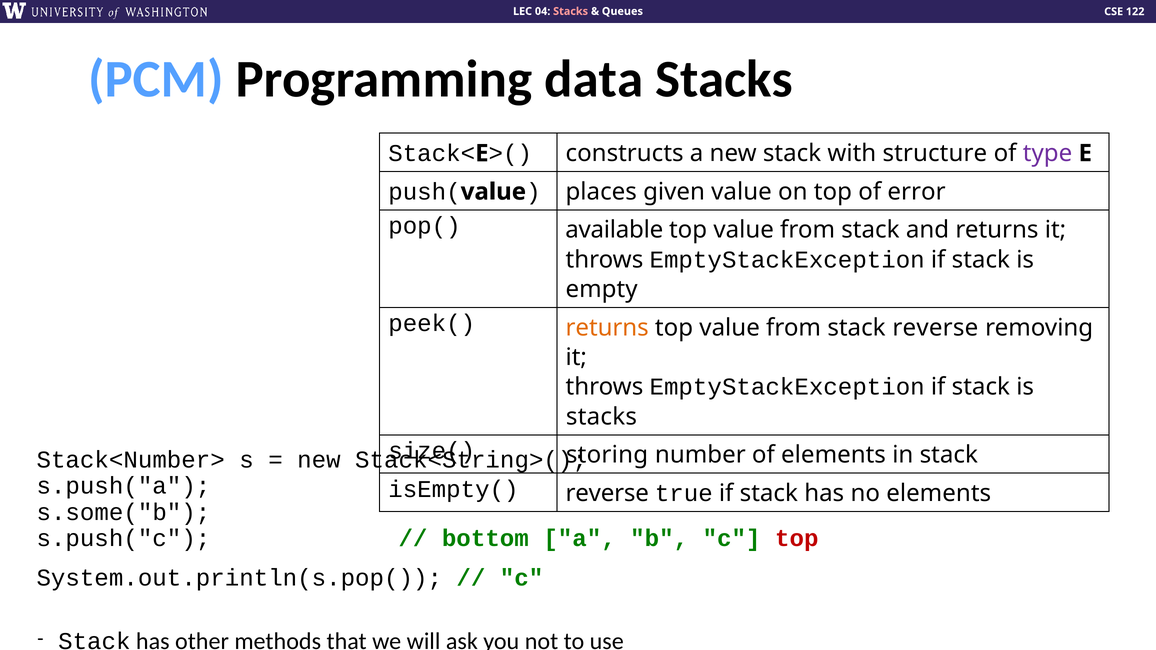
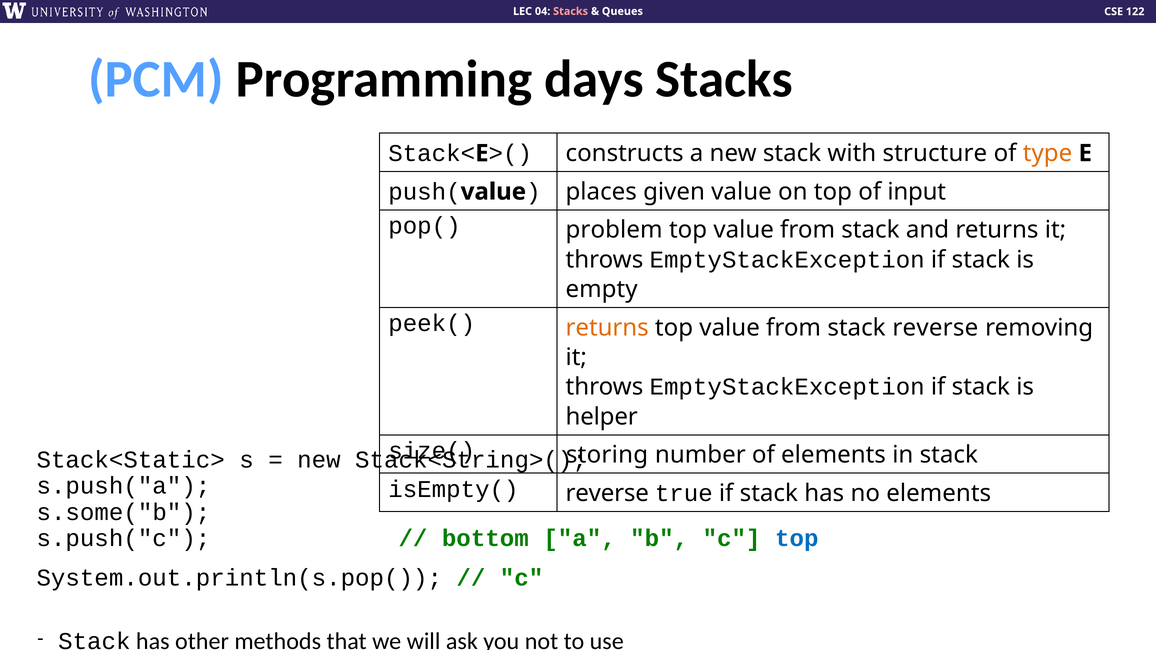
data: data -> days
type colour: purple -> orange
error: error -> input
available: available -> problem
stacks at (601, 417): stacks -> helper
Stack<Number>: Stack<Number> -> Stack<Static>
top at (797, 539) colour: red -> blue
